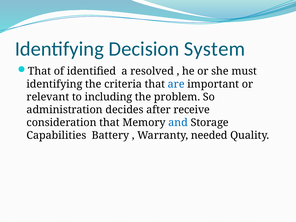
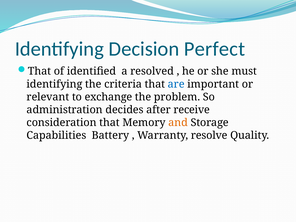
System: System -> Perfect
including: including -> exchange
and colour: blue -> orange
needed: needed -> resolve
